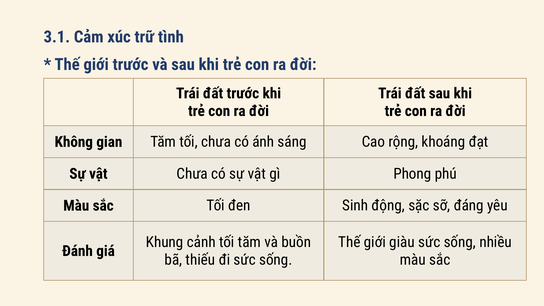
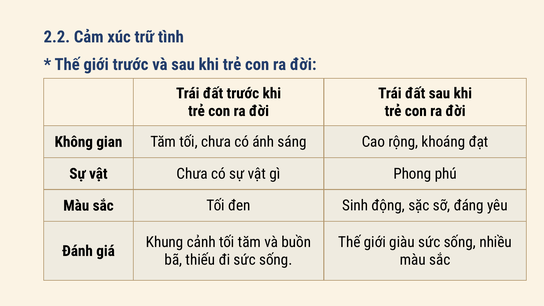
3.1: 3.1 -> 2.2
